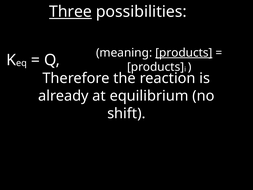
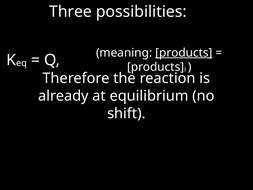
Three underline: present -> none
